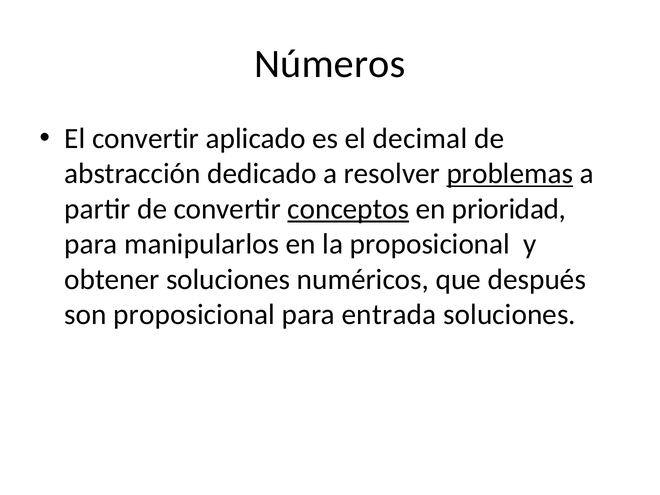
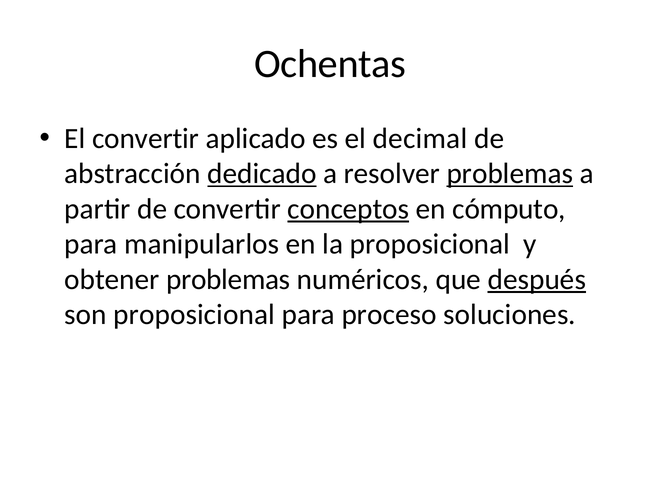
Números: Números -> Ochentas
dedicado underline: none -> present
prioridad: prioridad -> cómputo
obtener soluciones: soluciones -> problemas
después underline: none -> present
entrada: entrada -> proceso
